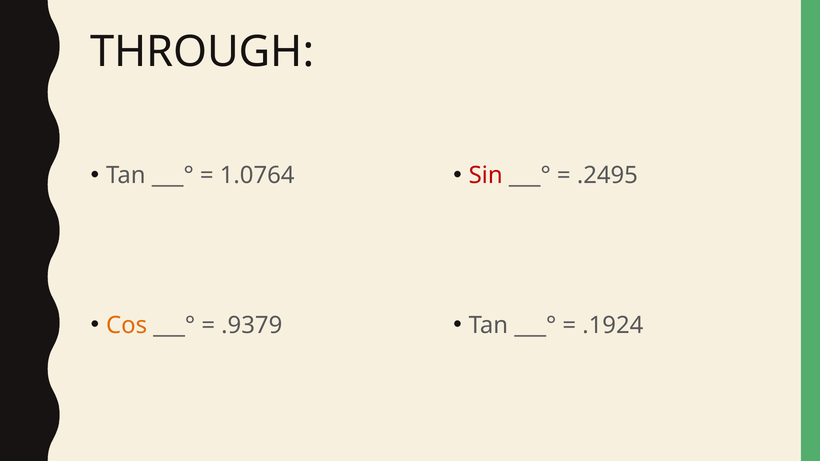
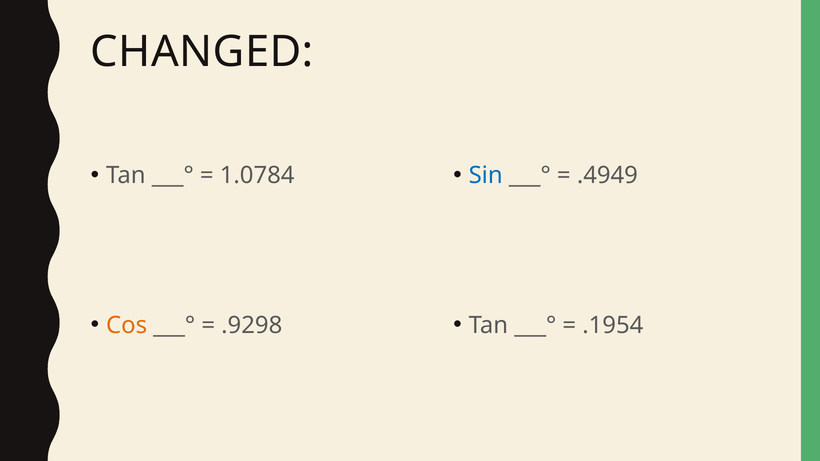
THROUGH: THROUGH -> CHANGED
1.0764: 1.0764 -> 1.0784
Sin colour: red -> blue
.2495: .2495 -> .4949
.9379: .9379 -> .9298
.1924: .1924 -> .1954
